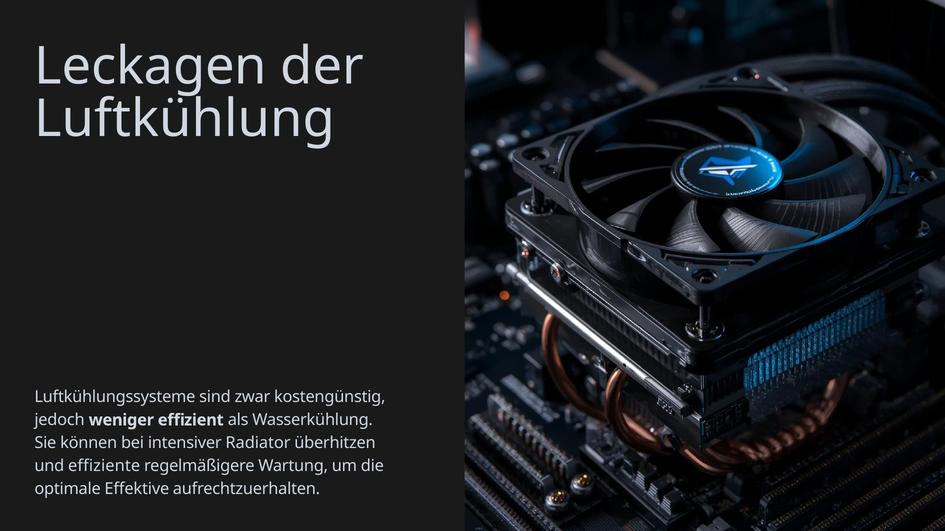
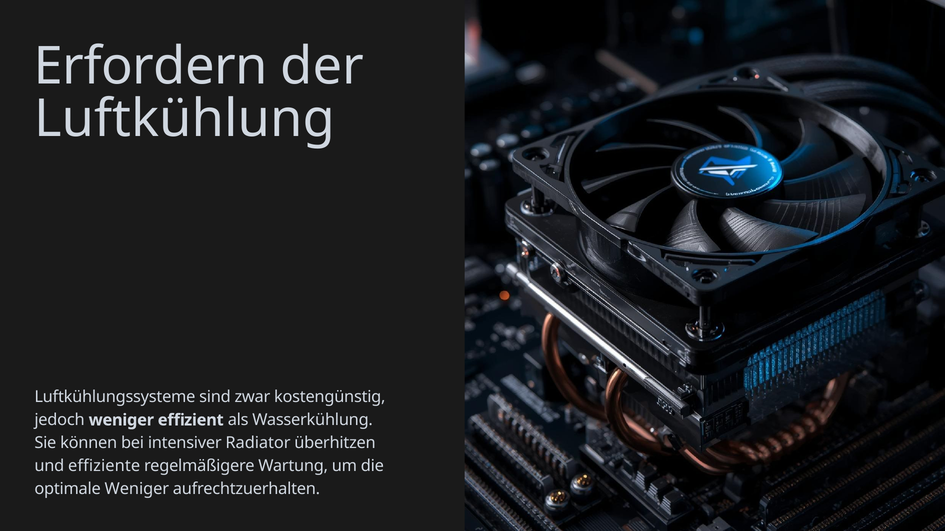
Leckagen: Leckagen -> Erfordern
optimale Effektive: Effektive -> Weniger
